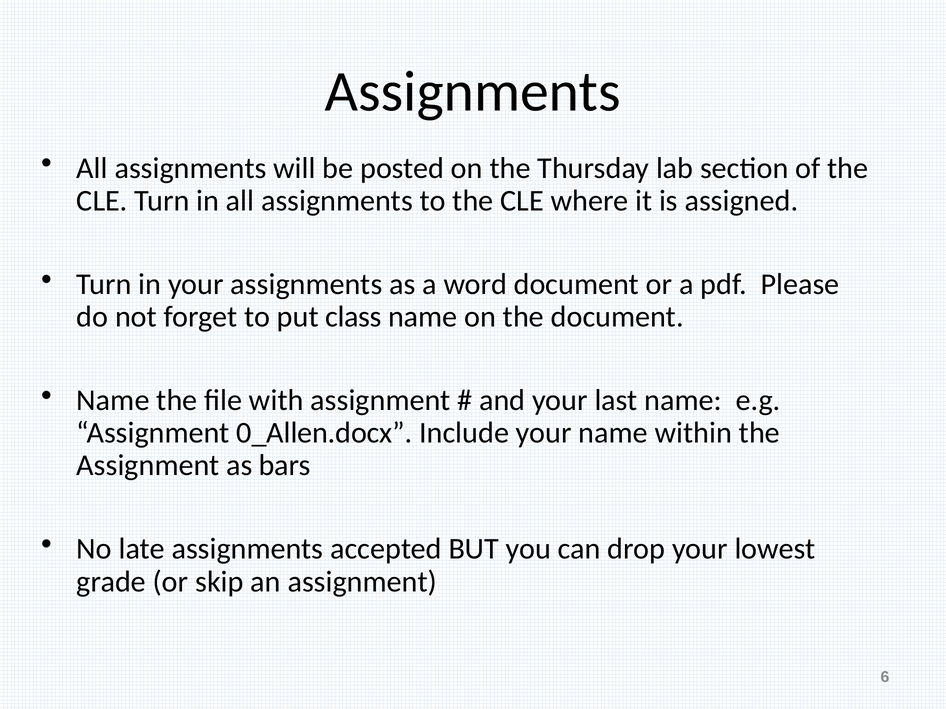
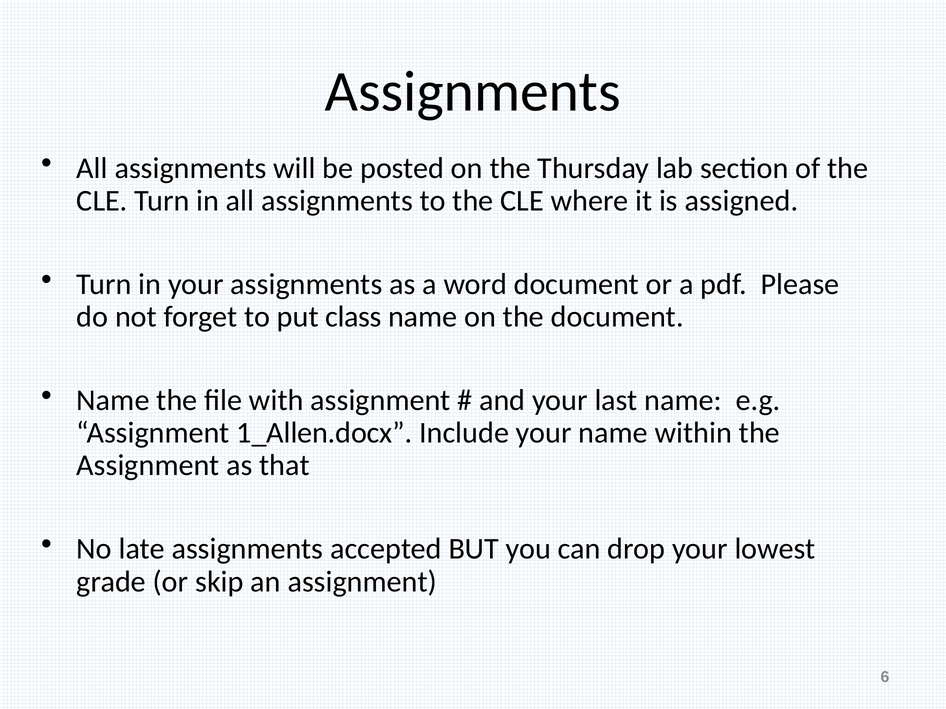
0_Allen.docx: 0_Allen.docx -> 1_Allen.docx
bars: bars -> that
